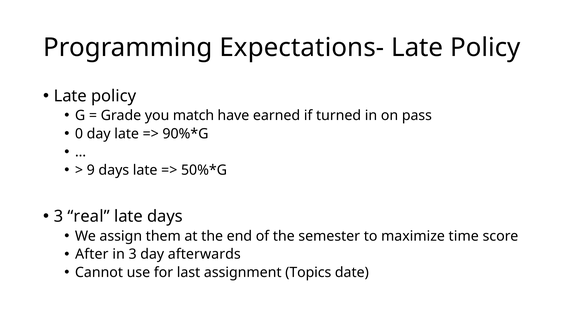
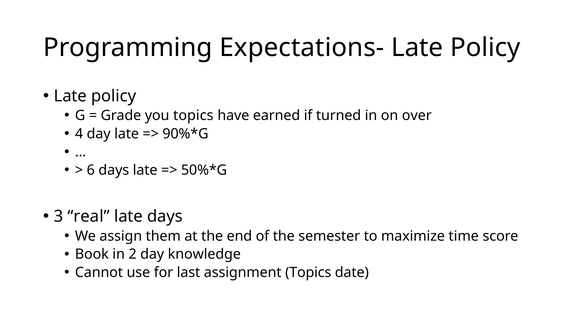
you match: match -> topics
pass: pass -> over
0: 0 -> 4
9: 9 -> 6
After: After -> Book
in 3: 3 -> 2
afterwards: afterwards -> knowledge
